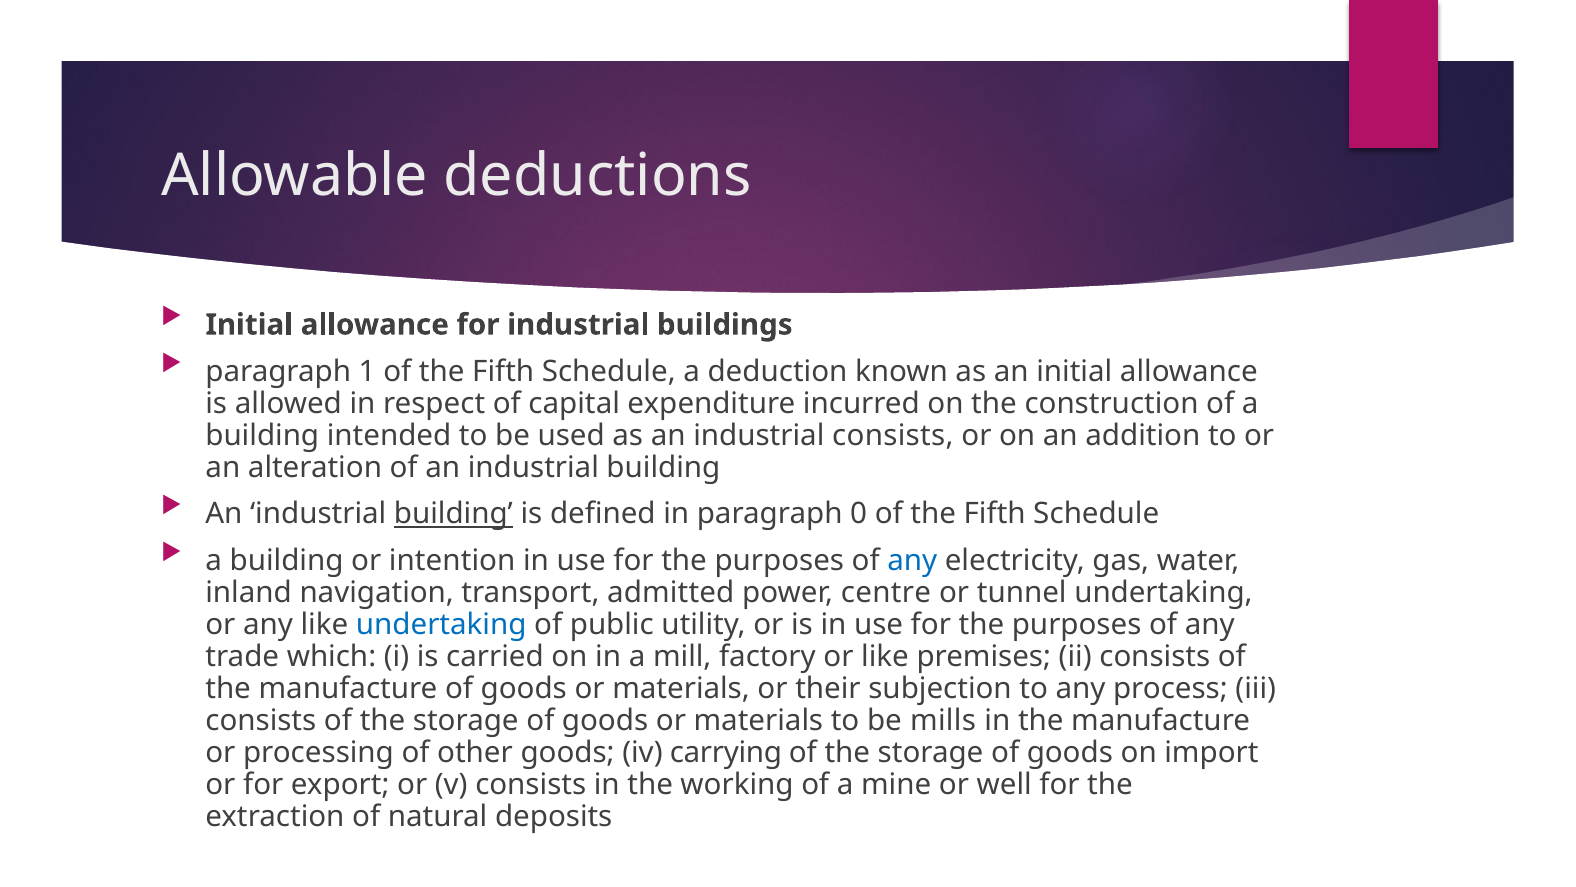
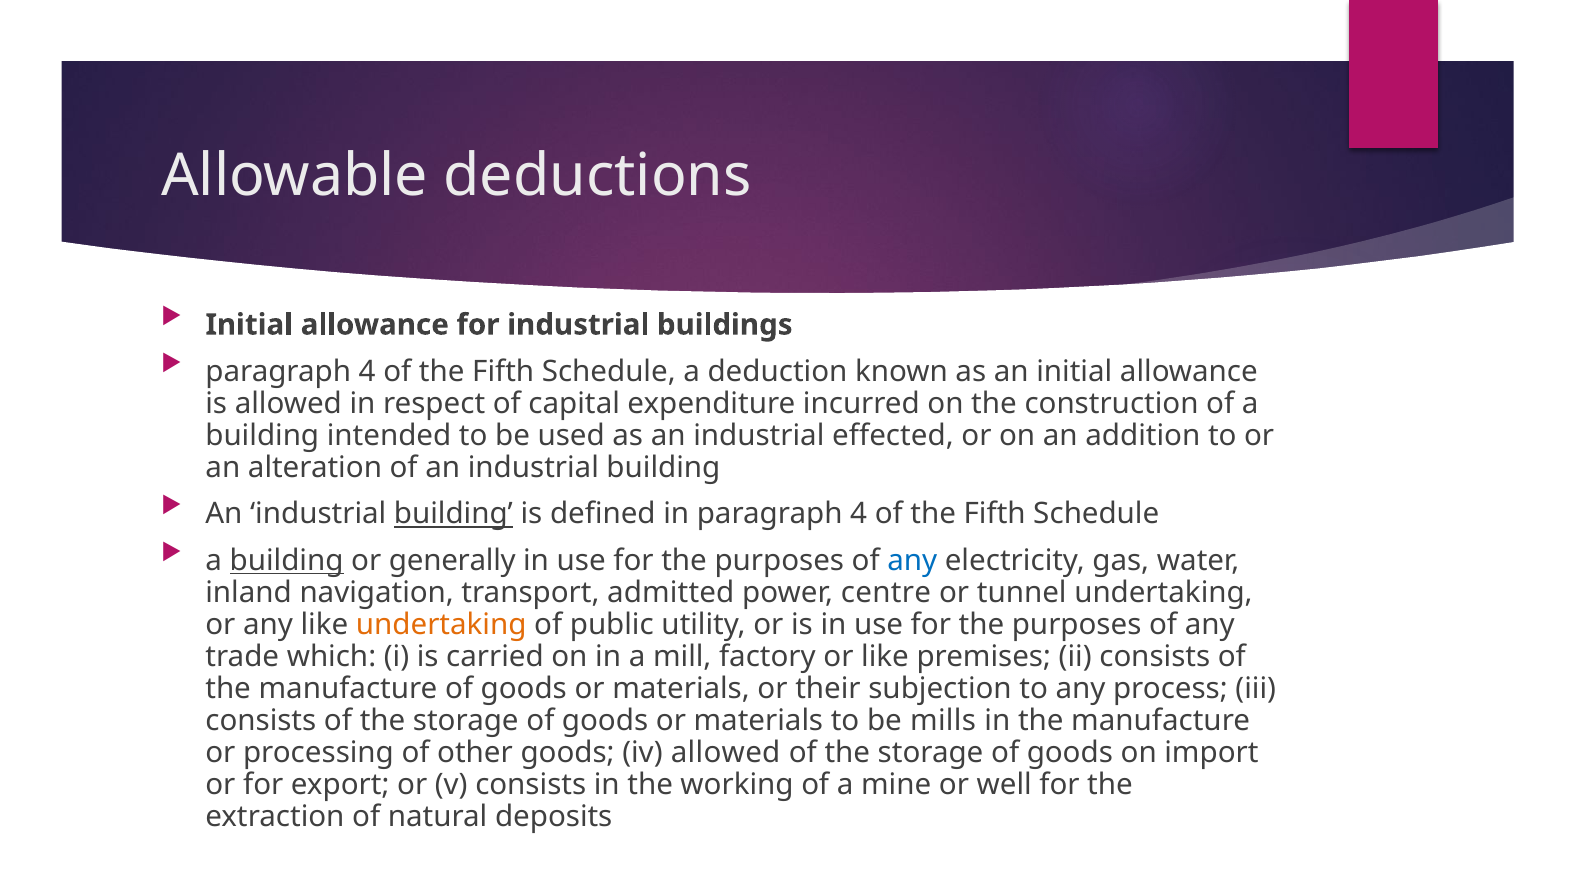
1 at (367, 371): 1 -> 4
industrial consists: consists -> effected
in paragraph 0: 0 -> 4
building at (287, 560) underline: none -> present
intention: intention -> generally
undertaking at (441, 624) colour: blue -> orange
iv carrying: carrying -> allowed
